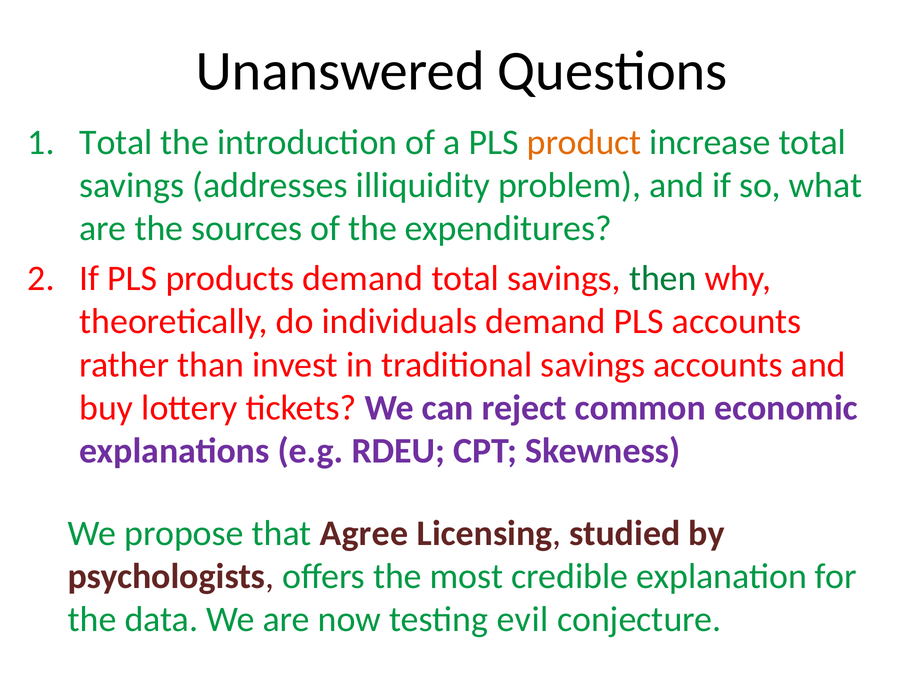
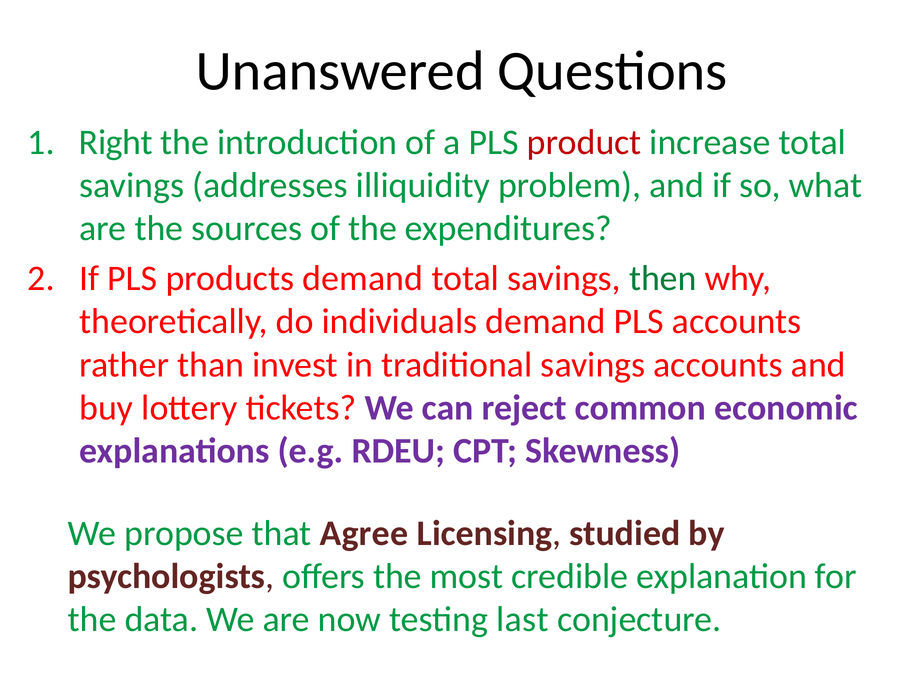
Total at (116, 142): Total -> Right
product colour: orange -> red
evil: evil -> last
